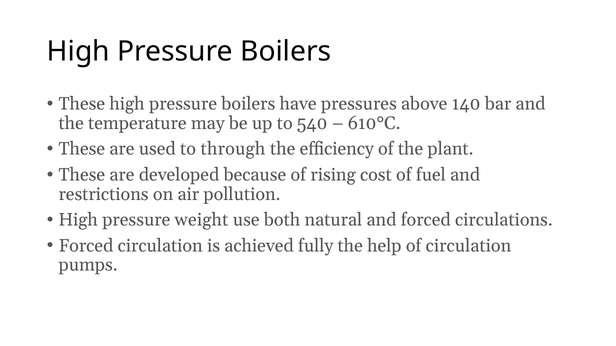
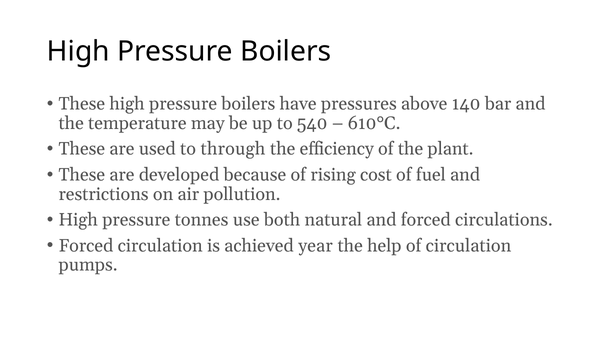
weight: weight -> tonnes
fully: fully -> year
